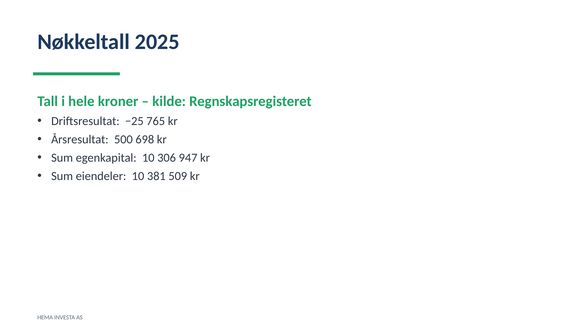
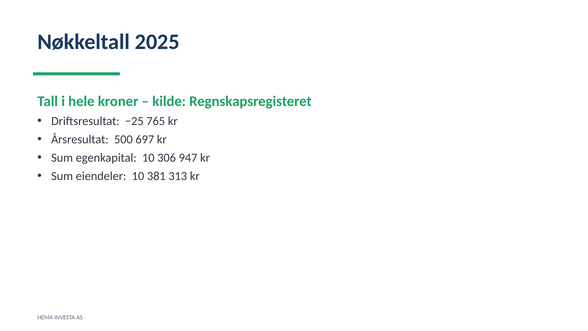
698: 698 -> 697
509: 509 -> 313
